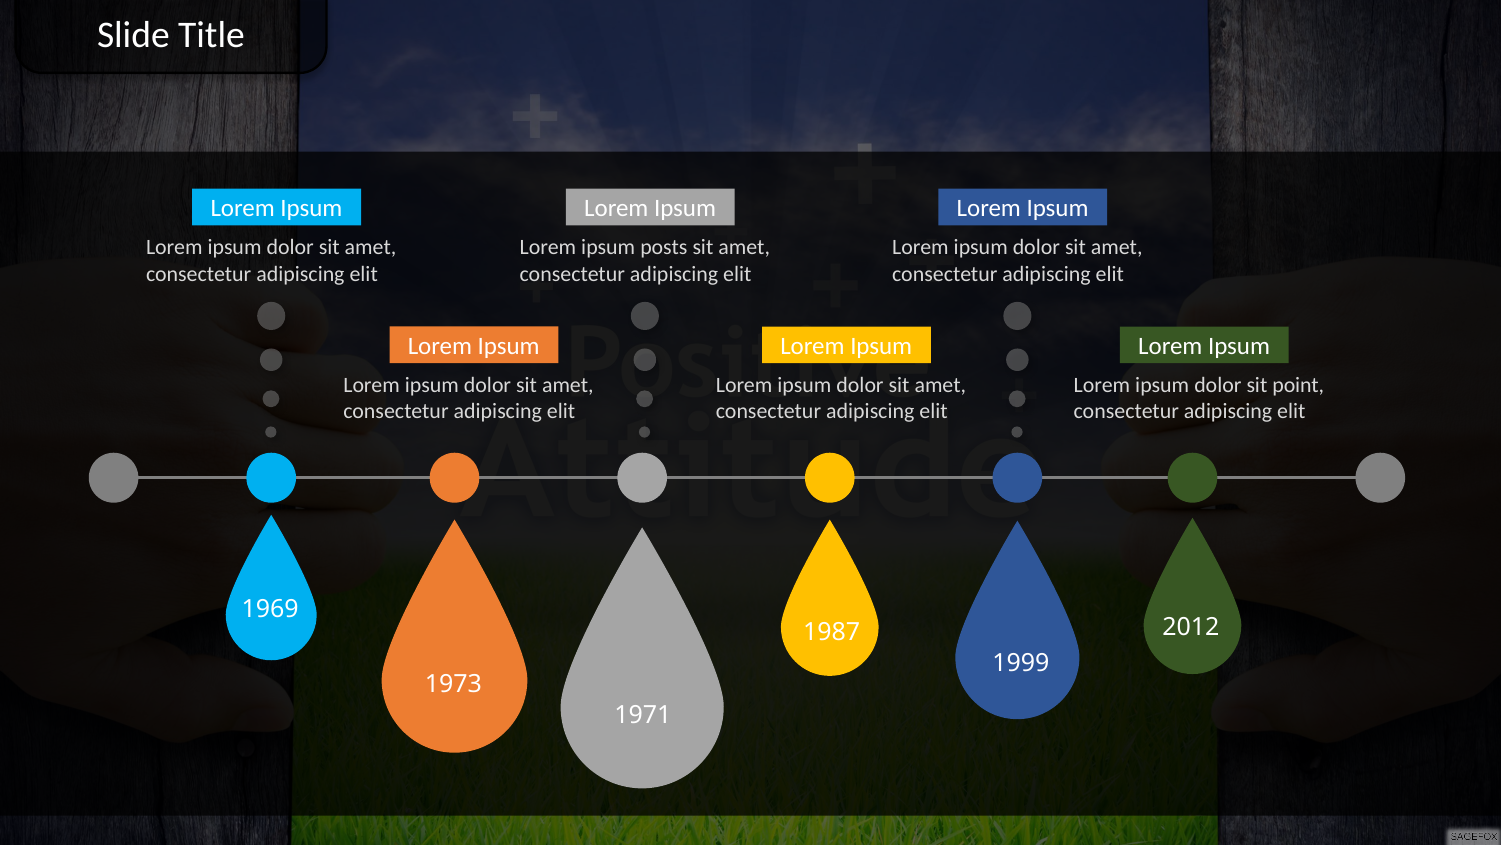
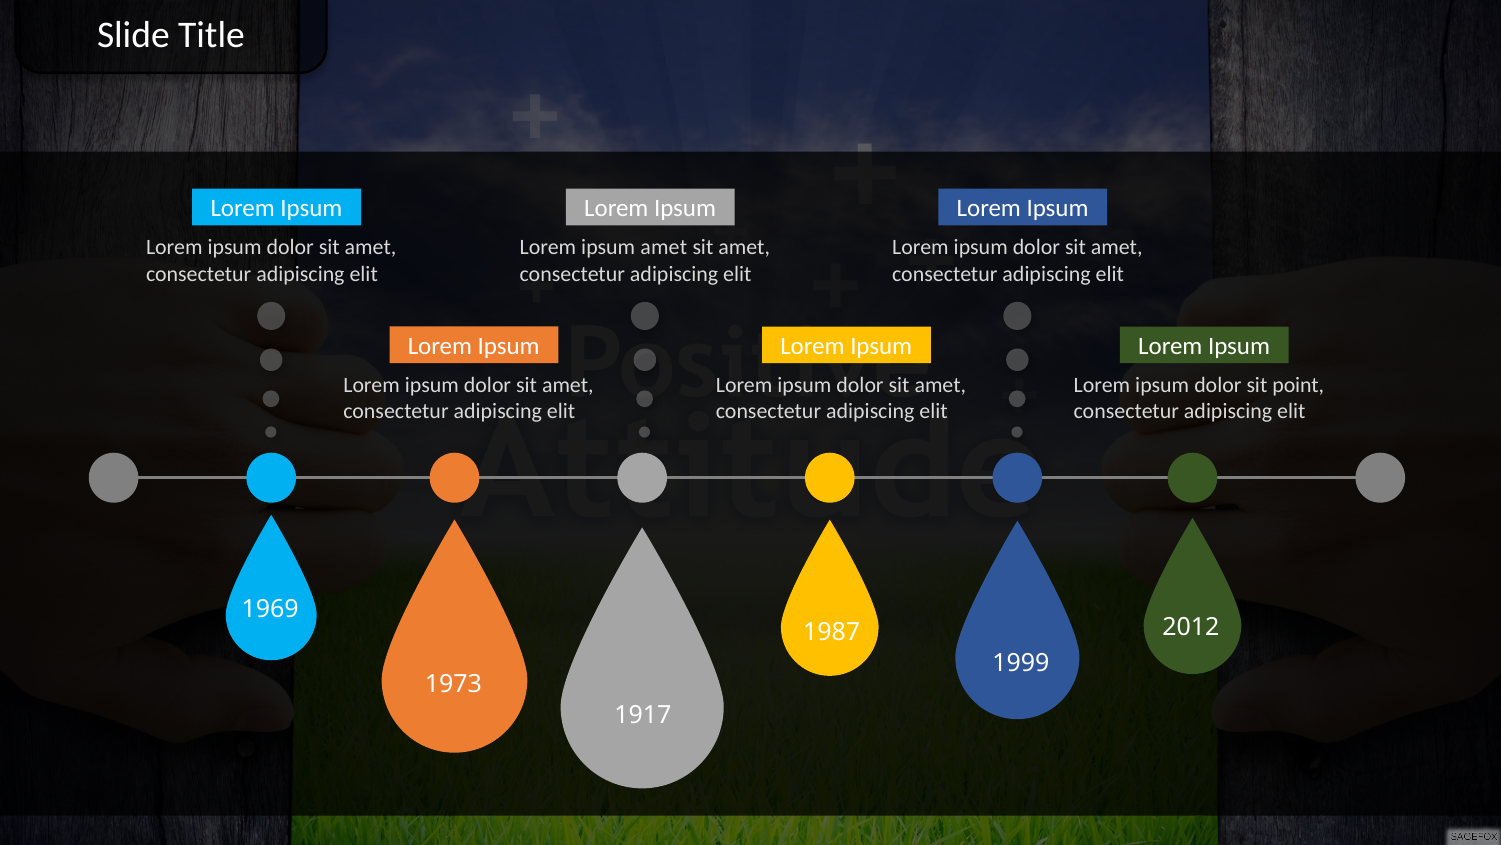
ipsum posts: posts -> amet
1971: 1971 -> 1917
